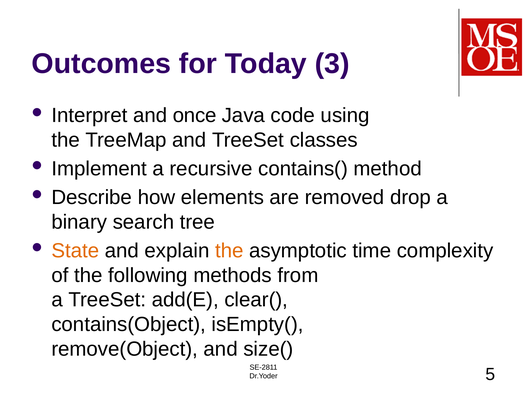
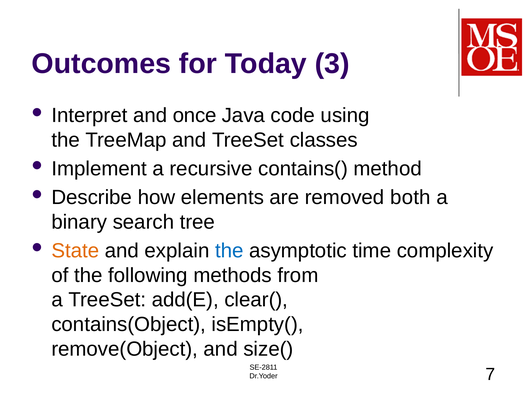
drop: drop -> both
the at (229, 251) colour: orange -> blue
5: 5 -> 7
